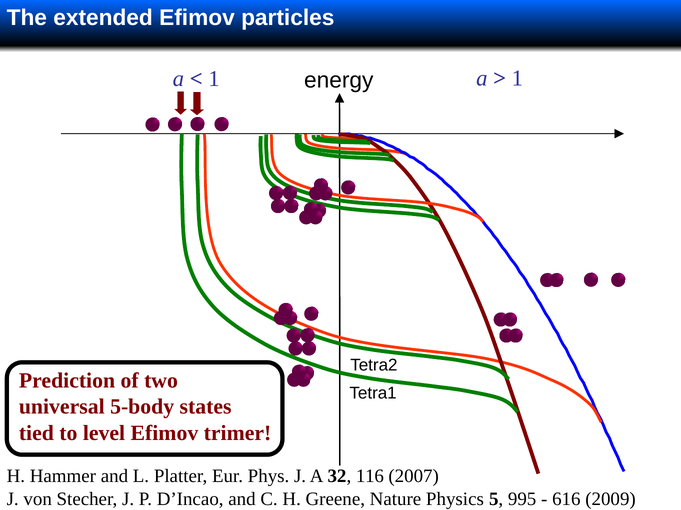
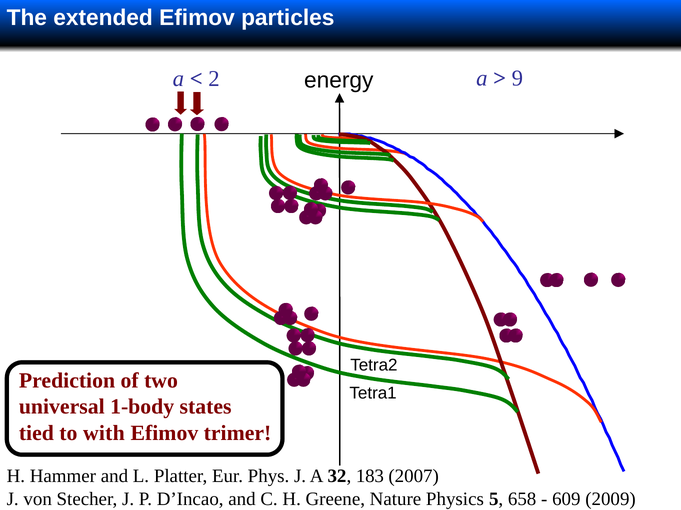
1 at (214, 79): 1 -> 2
1 at (517, 79): 1 -> 9
5-body: 5-body -> 1-body
level: level -> with
116: 116 -> 183
995: 995 -> 658
616: 616 -> 609
